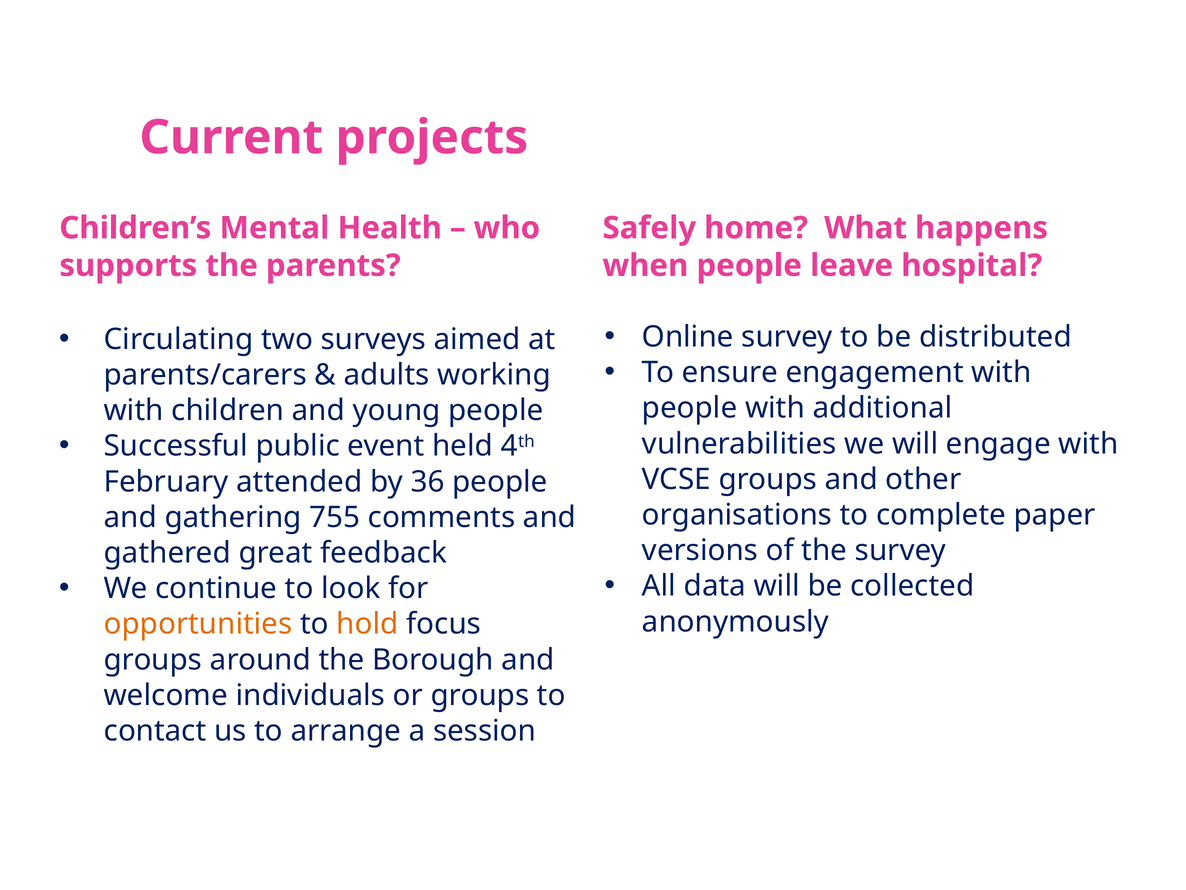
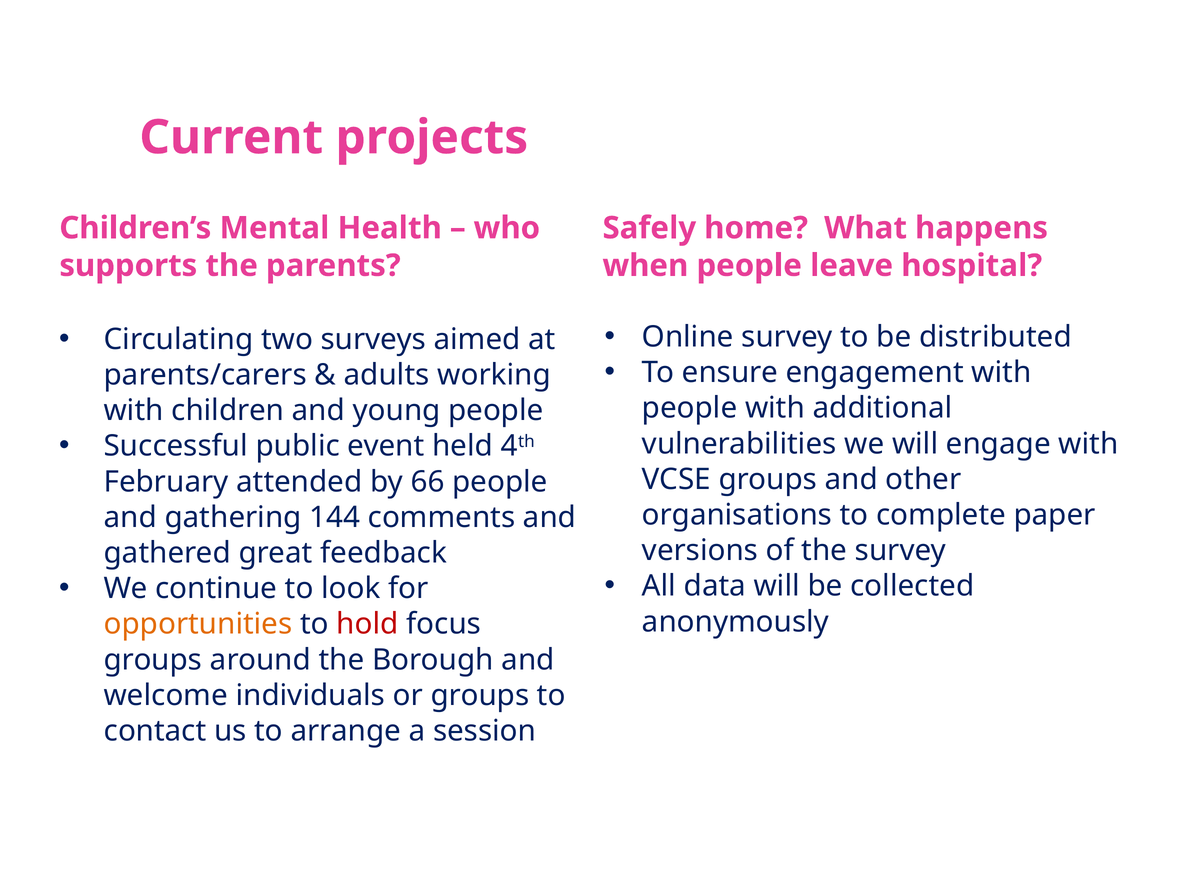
36: 36 -> 66
755: 755 -> 144
hold colour: orange -> red
